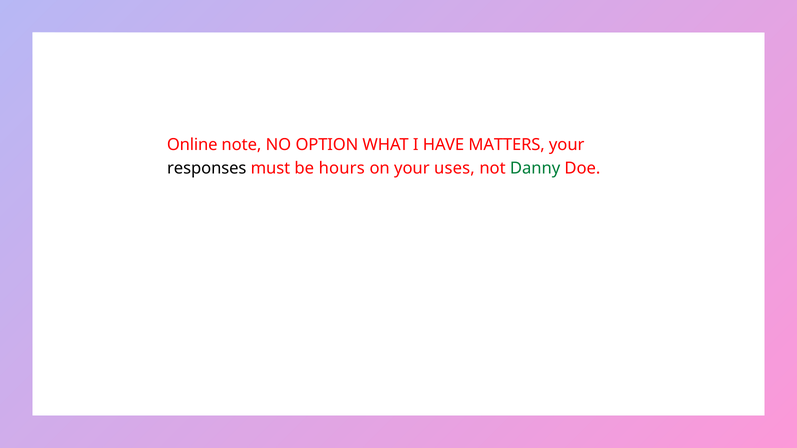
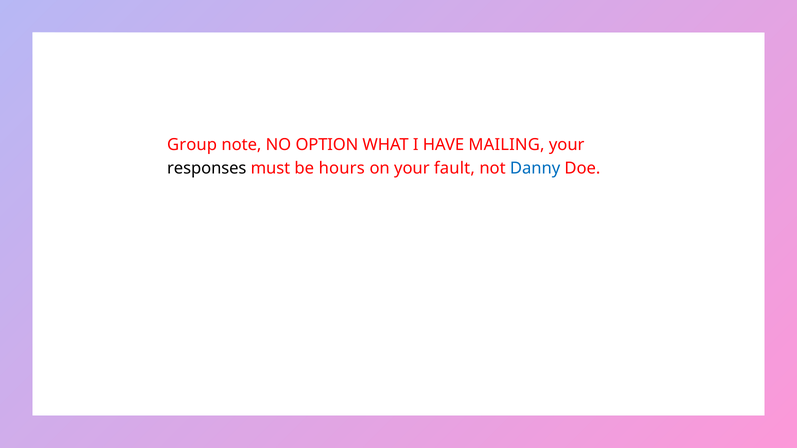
Online: Online -> Group
MATTERS: MATTERS -> MAILING
uses: uses -> fault
Danny colour: green -> blue
